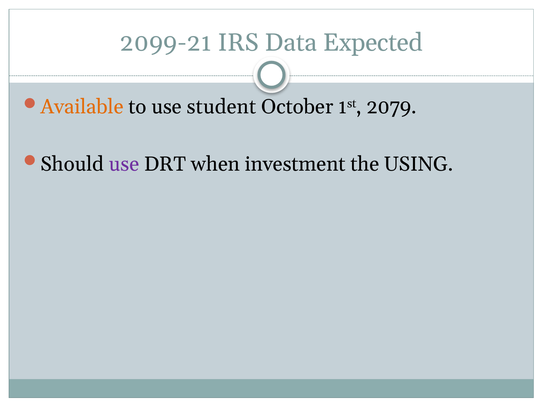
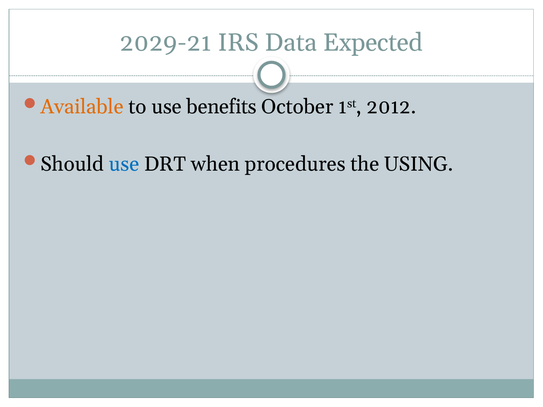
2099-21: 2099-21 -> 2029-21
student: student -> benefits
2079: 2079 -> 2012
use at (124, 164) colour: purple -> blue
investment: investment -> procedures
